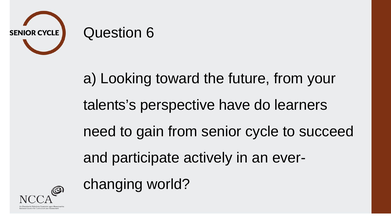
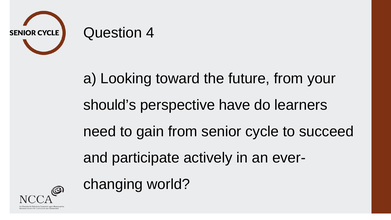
6: 6 -> 4
talents’s: talents’s -> should’s
